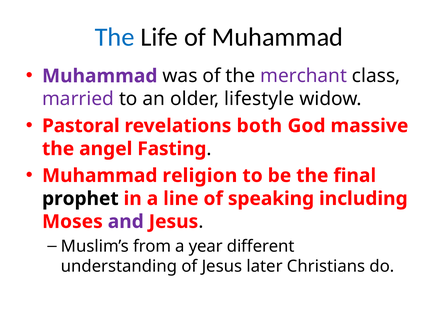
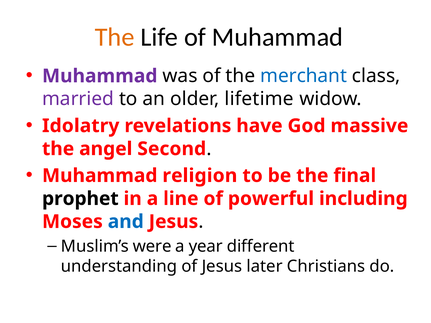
The at (115, 37) colour: blue -> orange
merchant colour: purple -> blue
lifestyle: lifestyle -> lifetime
Pastoral: Pastoral -> Idolatry
both: both -> have
Fasting: Fasting -> Second
speaking: speaking -> powerful
and colour: purple -> blue
from: from -> were
